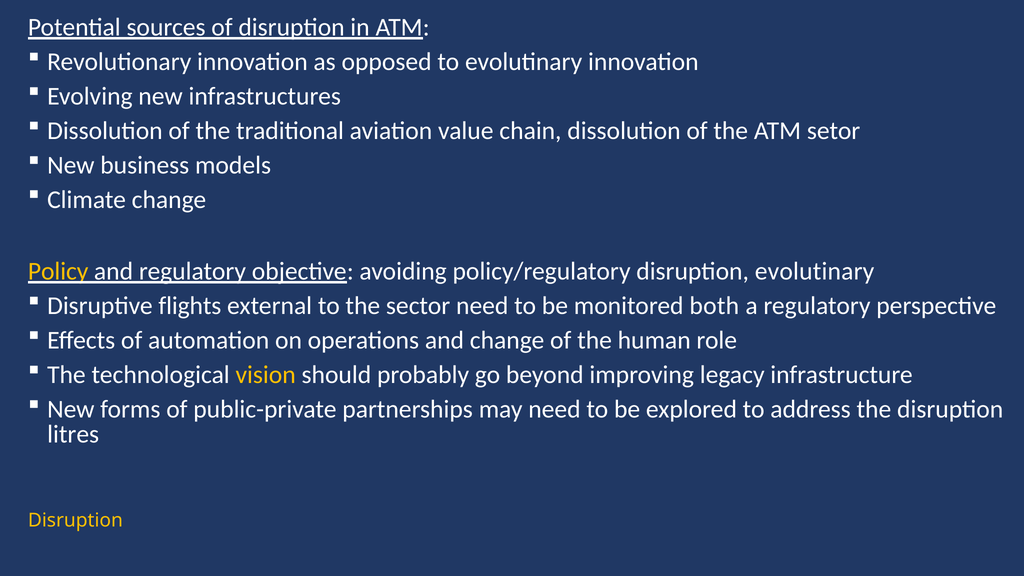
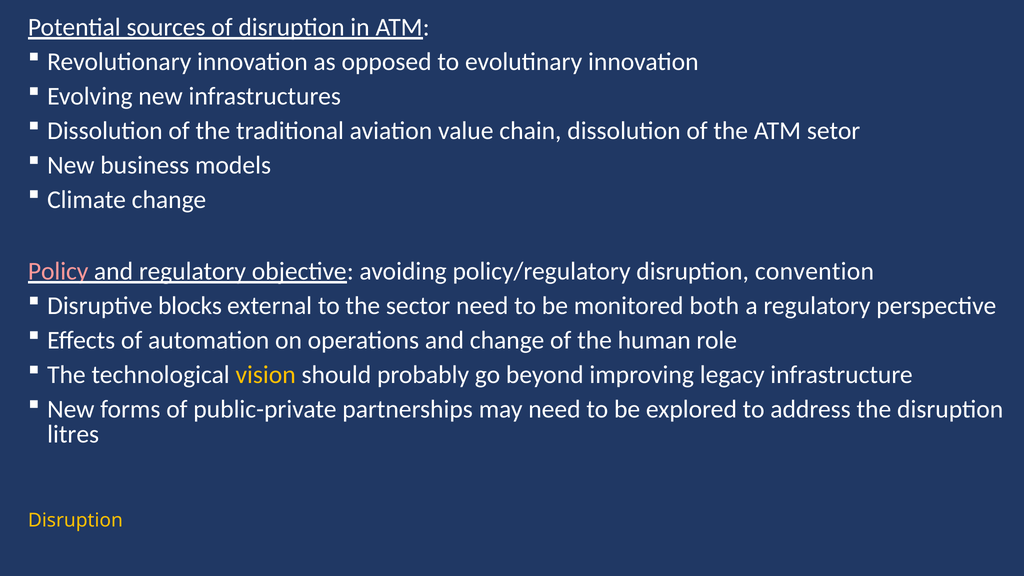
Policy colour: yellow -> pink
disruption evolutinary: evolutinary -> convention
flights: flights -> blocks
